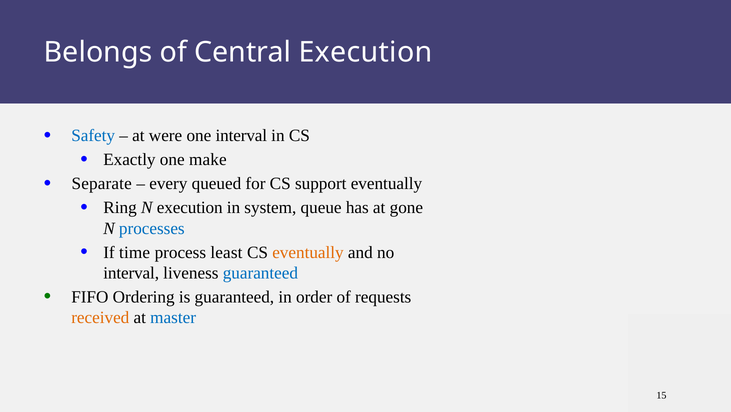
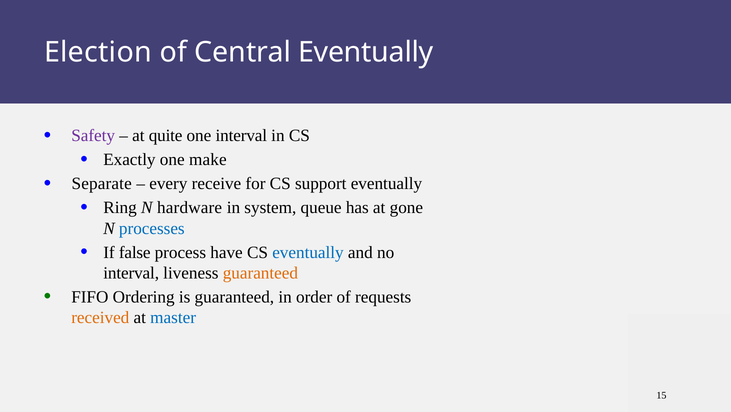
Belongs: Belongs -> Election
Central Execution: Execution -> Eventually
Safety colour: blue -> purple
were: were -> quite
queued: queued -> receive
N execution: execution -> hardware
time: time -> false
least: least -> have
eventually at (308, 252) colour: orange -> blue
guaranteed at (260, 273) colour: blue -> orange
